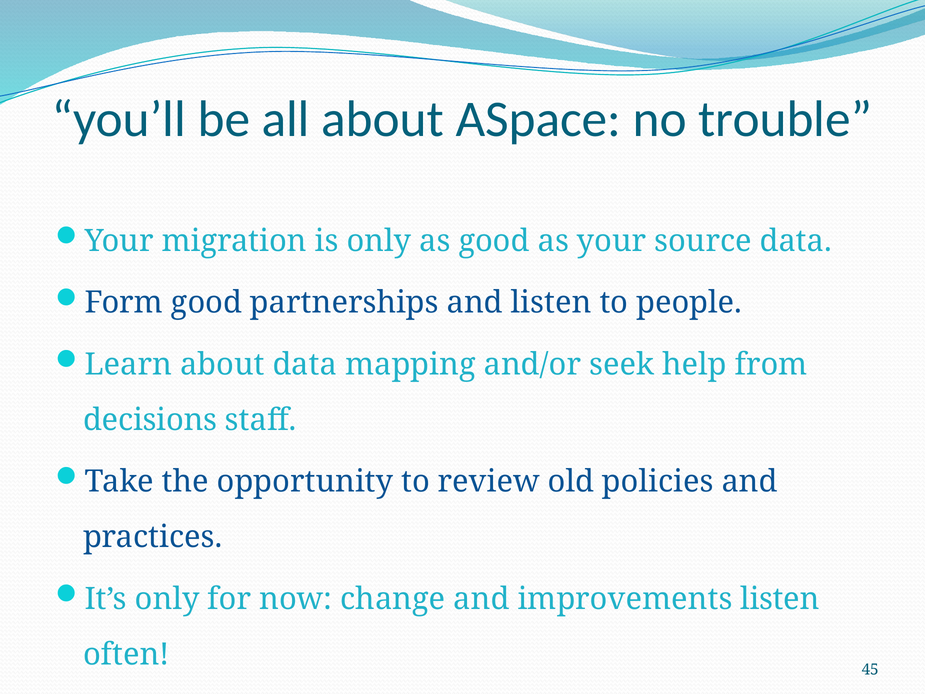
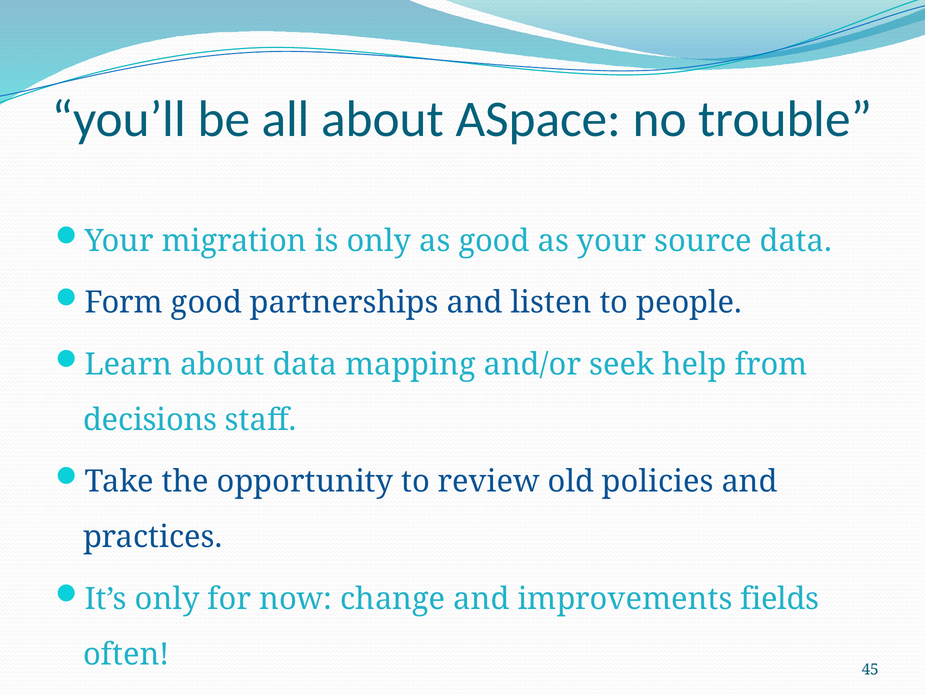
improvements listen: listen -> fields
